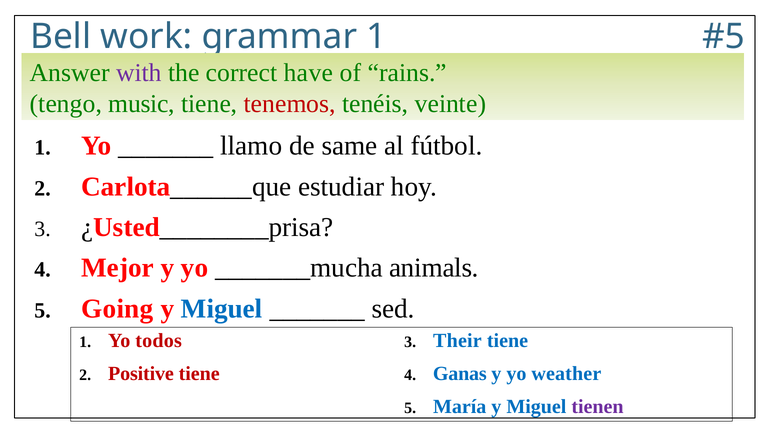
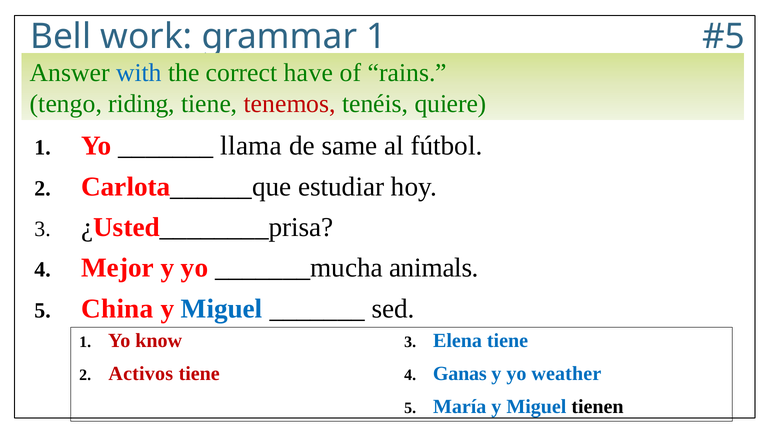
with colour: purple -> blue
music: music -> riding
veinte: veinte -> quiere
llamo: llamo -> llama
Going: Going -> China
todos: todos -> know
Their: Their -> Elena
Positive: Positive -> Activos
tienen colour: purple -> black
